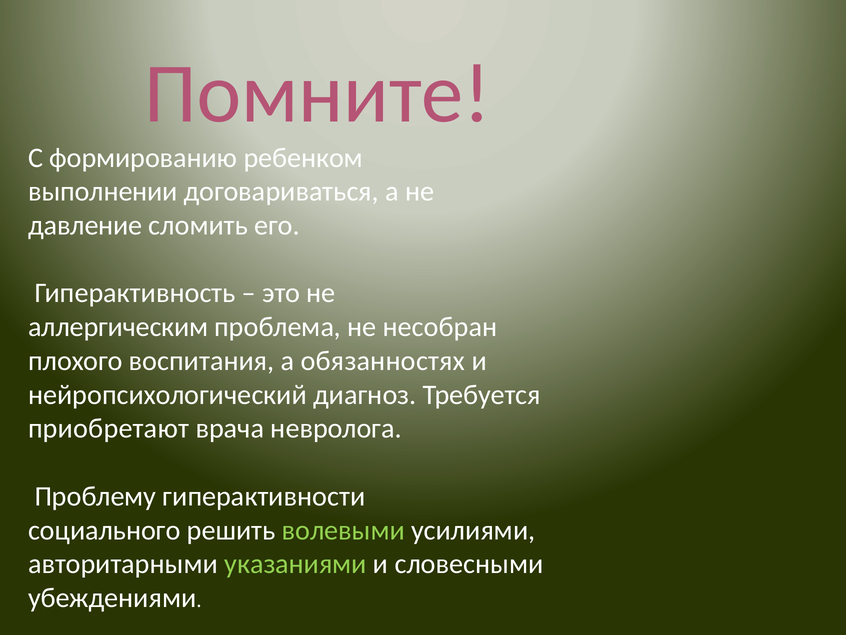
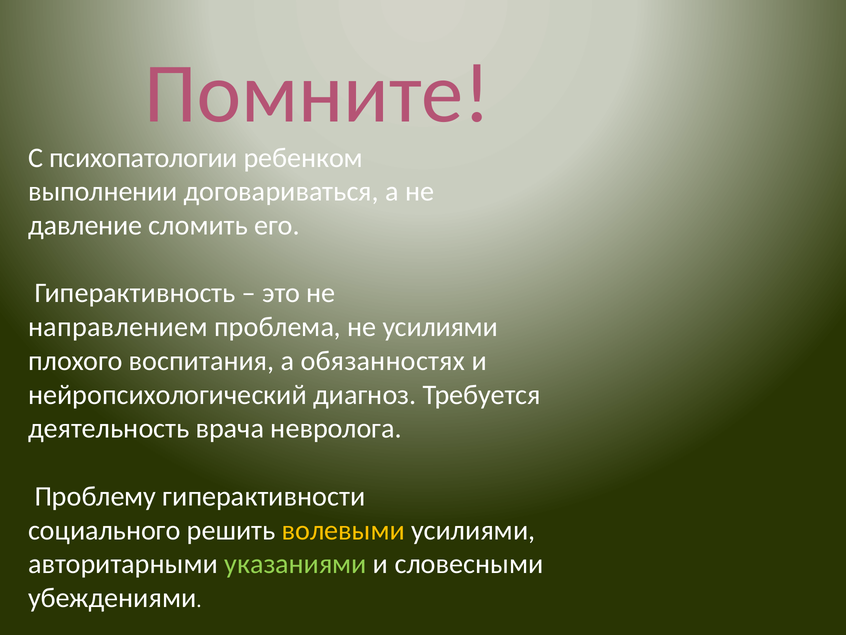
формированию: формированию -> психопатологии
аллергическим: аллергическим -> направлением
не несобран: несобран -> усилиями
приобретают: приобретают -> деятельность
волевыми colour: light green -> yellow
